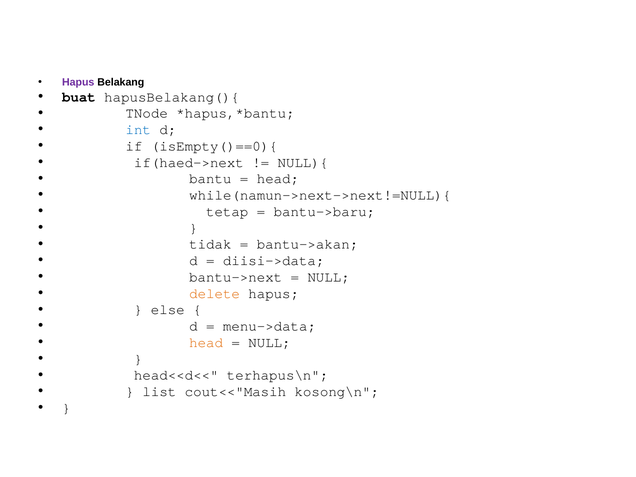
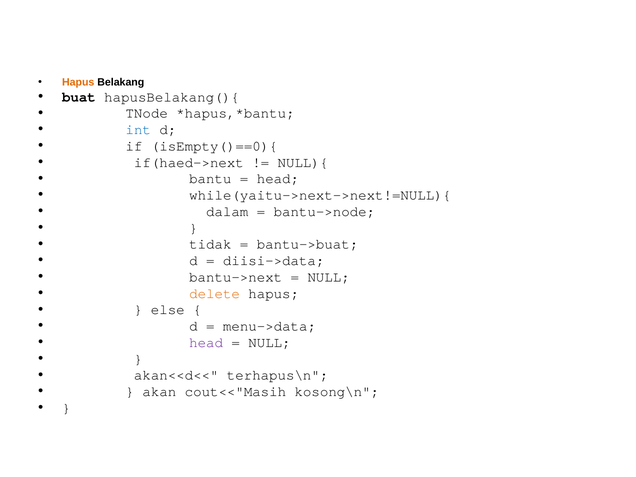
Hapus at (78, 82) colour: purple -> orange
while(namun->next->next!=NULL){: while(namun->next->next!=NULL){ -> while(yaitu->next->next!=NULL){
tetap: tetap -> dalam
bantu->baru: bantu->baru -> bantu->node
bantu->akan: bantu->akan -> bantu->buat
head at (206, 343) colour: orange -> purple
head<<d<<: head<<d<< -> akan<<d<<
list: list -> akan
